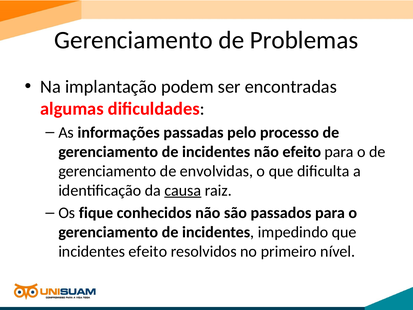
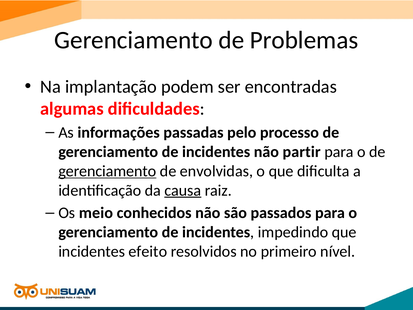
não efeito: efeito -> partir
gerenciamento at (107, 171) underline: none -> present
fique: fique -> meio
